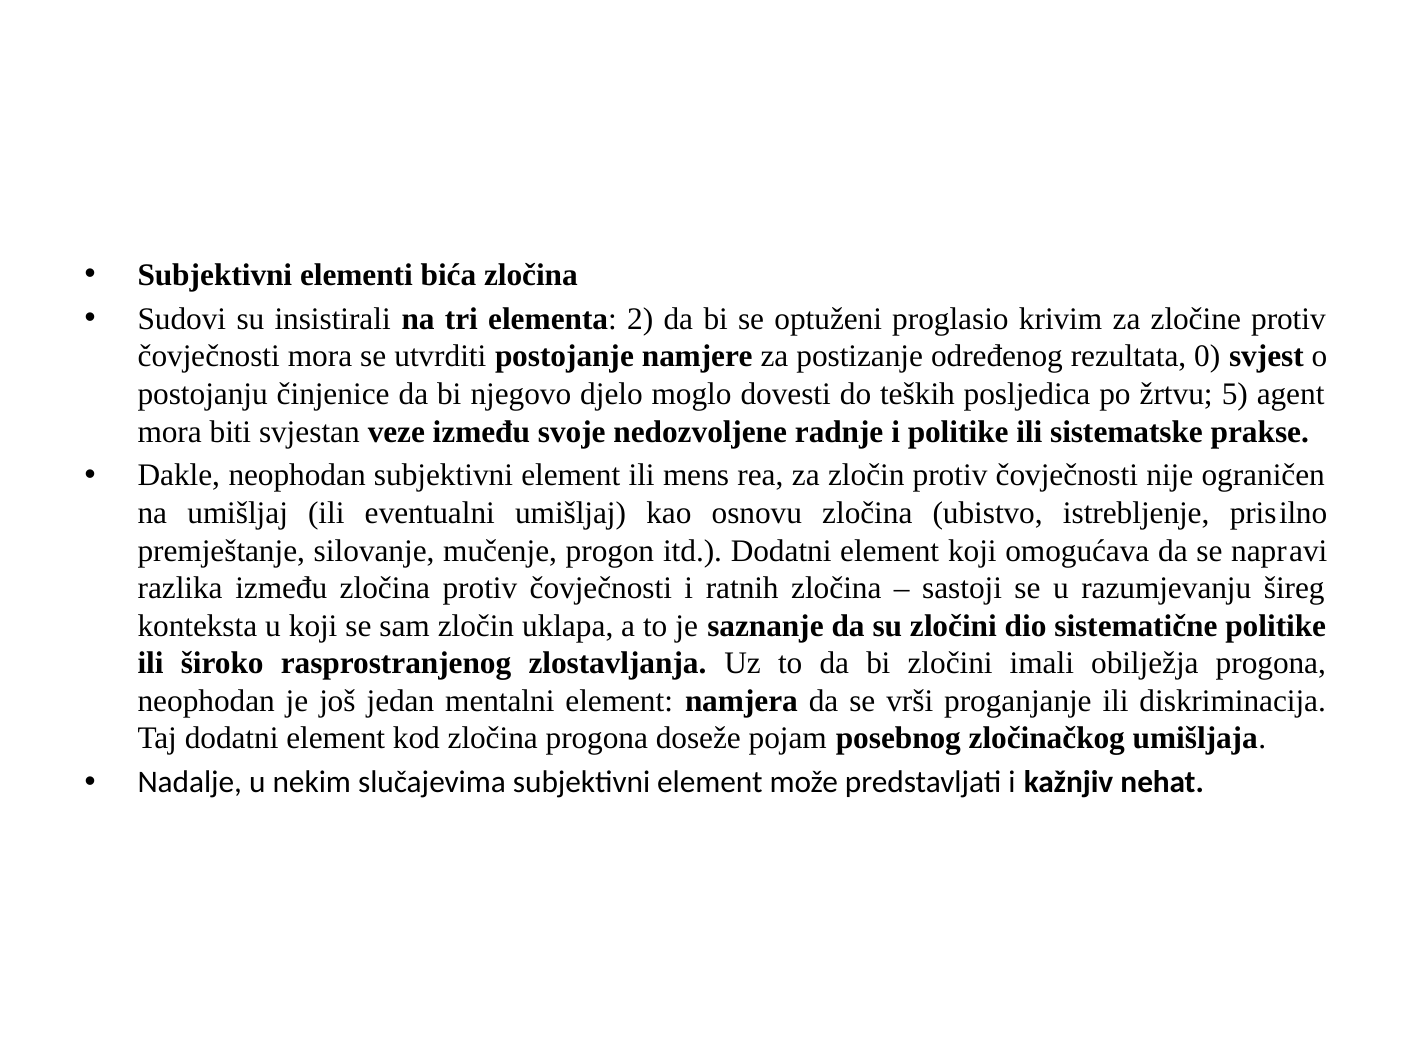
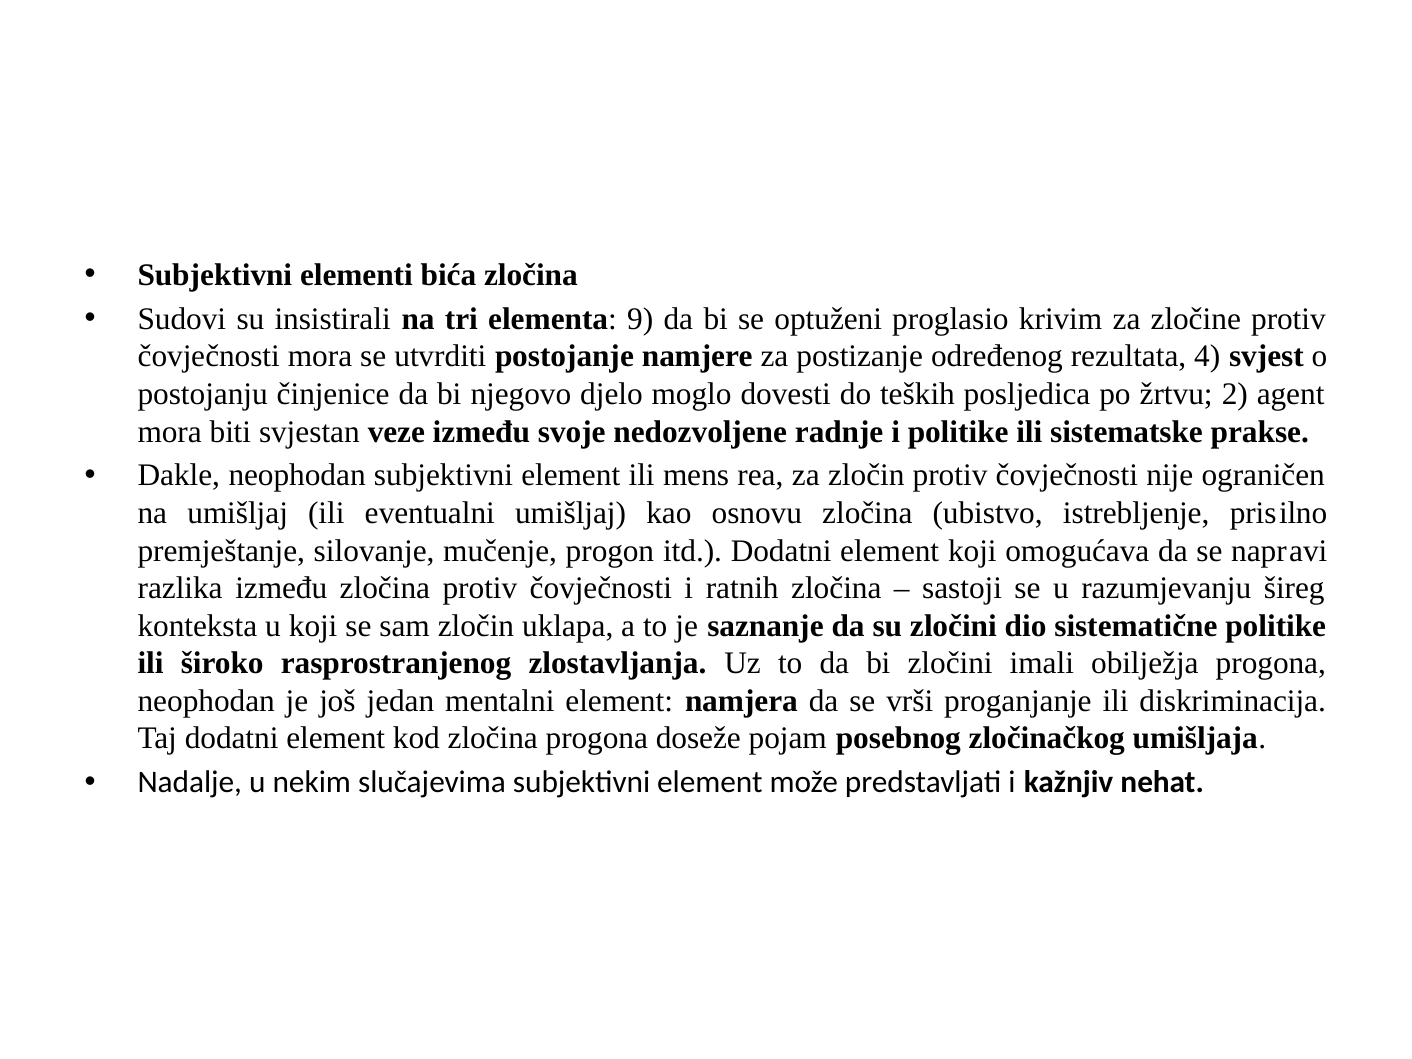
2: 2 -> 9
0: 0 -> 4
5: 5 -> 2
